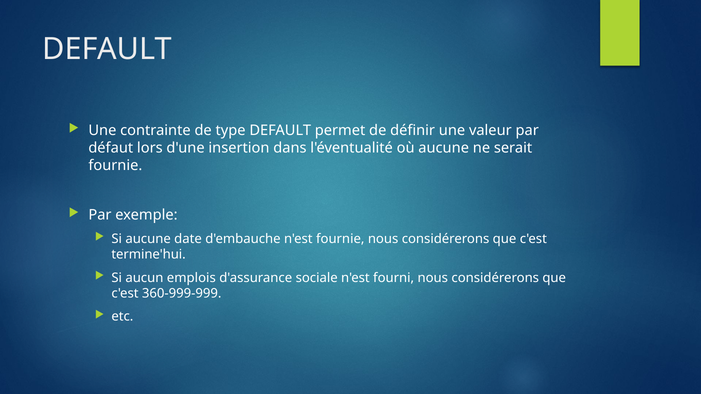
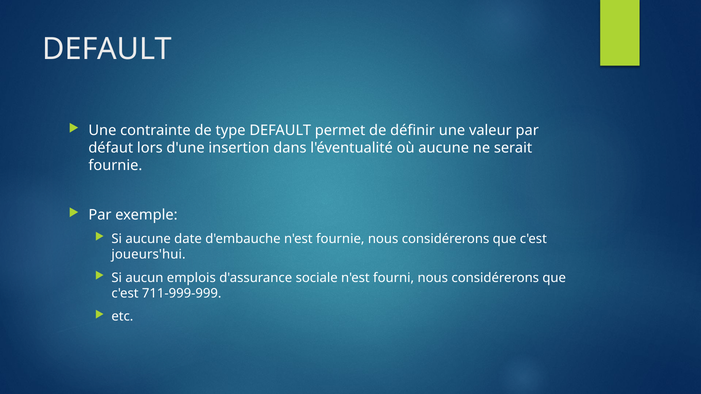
termine'hui: termine'hui -> joueurs'hui
360-999-999: 360-999-999 -> 711-999-999
